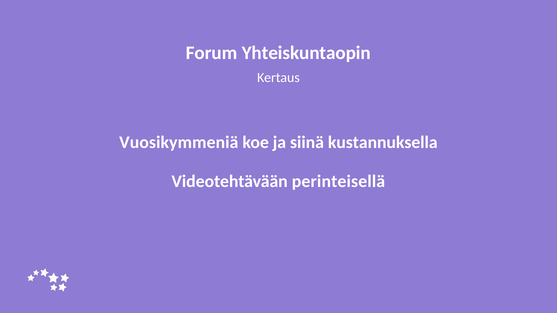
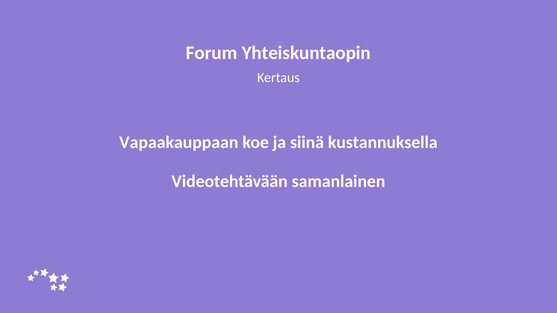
Vuosikymmeniä: Vuosikymmeniä -> Vapaakauppaan
perinteisellä: perinteisellä -> samanlainen
